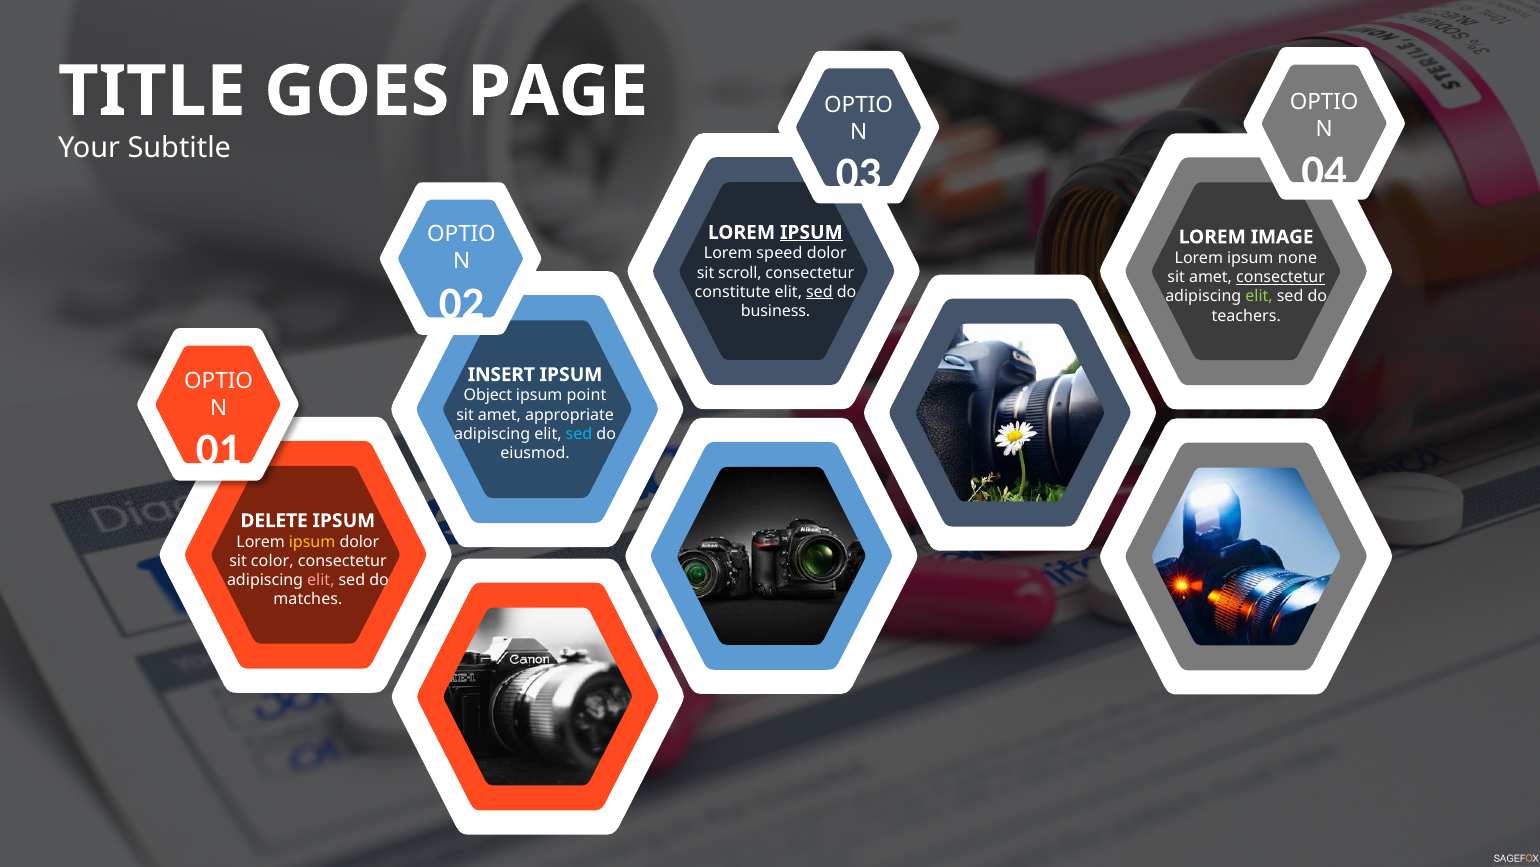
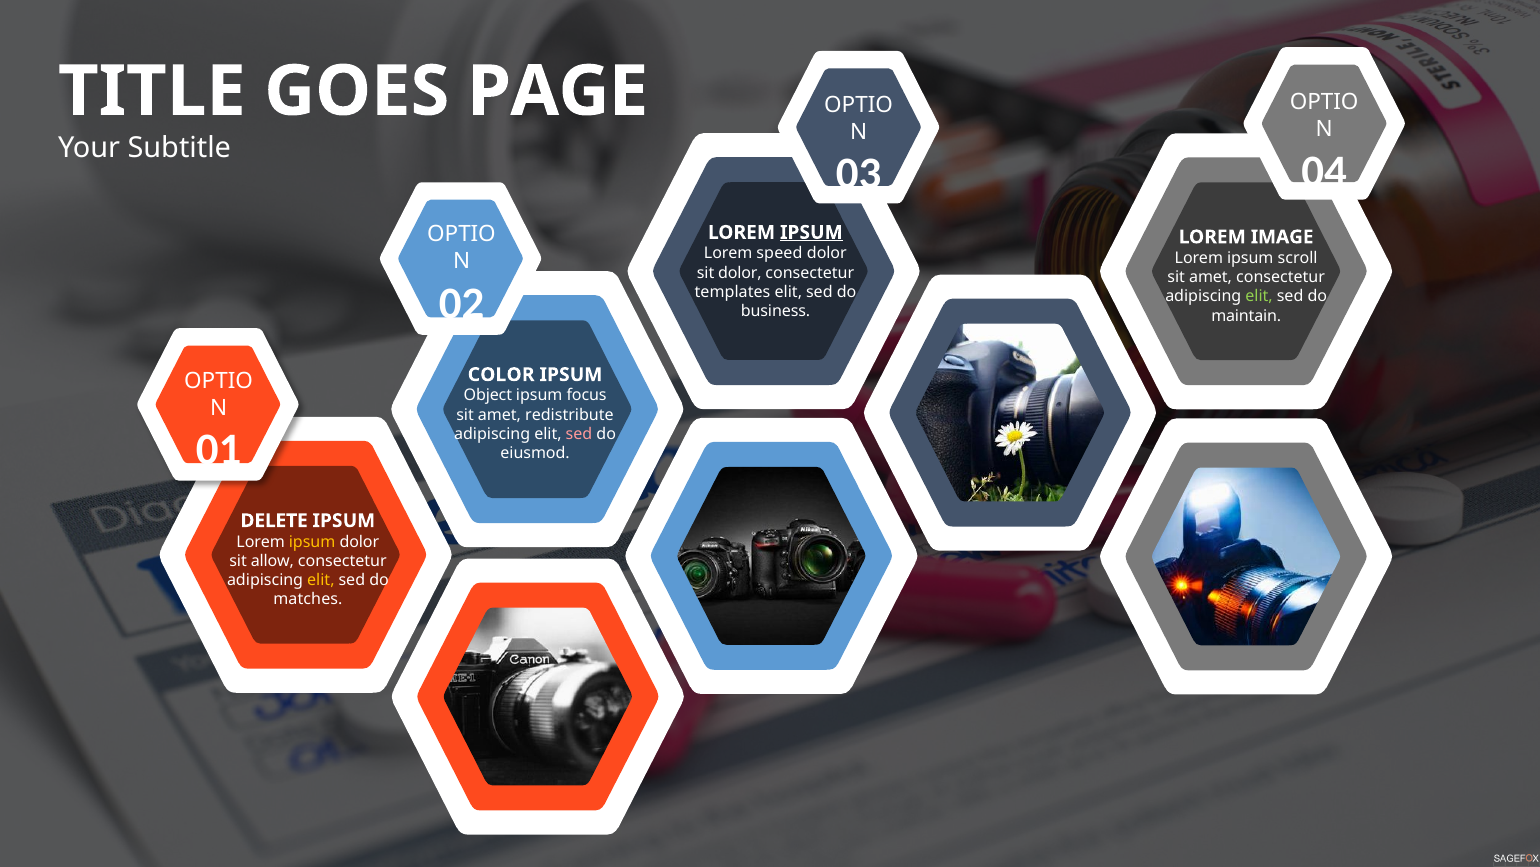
none: none -> scroll
sit scroll: scroll -> dolor
consectetur at (1281, 277) underline: present -> none
constitute: constitute -> templates
sed at (819, 292) underline: present -> none
teachers: teachers -> maintain
INSERT: INSERT -> COLOR
point: point -> focus
appropriate: appropriate -> redistribute
sed at (579, 434) colour: light blue -> pink
color: color -> allow
elit at (321, 580) colour: pink -> yellow
